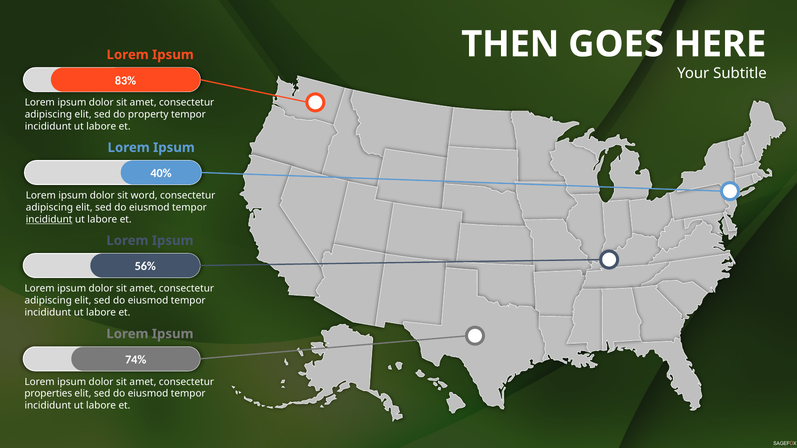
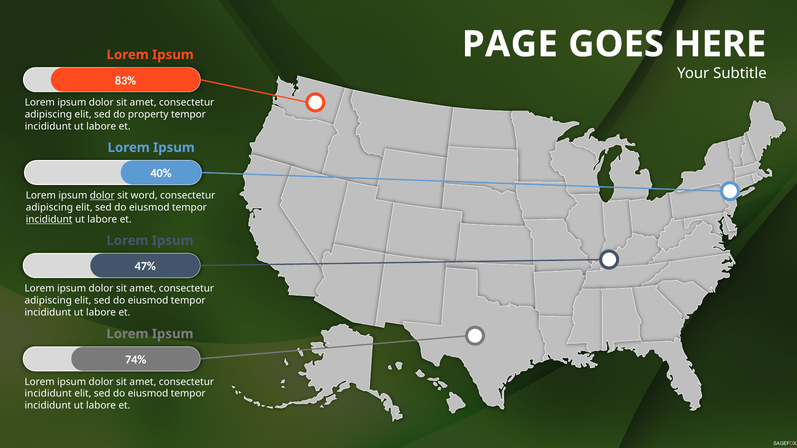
THEN: THEN -> PAGE
dolor at (102, 196) underline: none -> present
56%: 56% -> 47%
properties at (48, 394): properties -> incididunt
